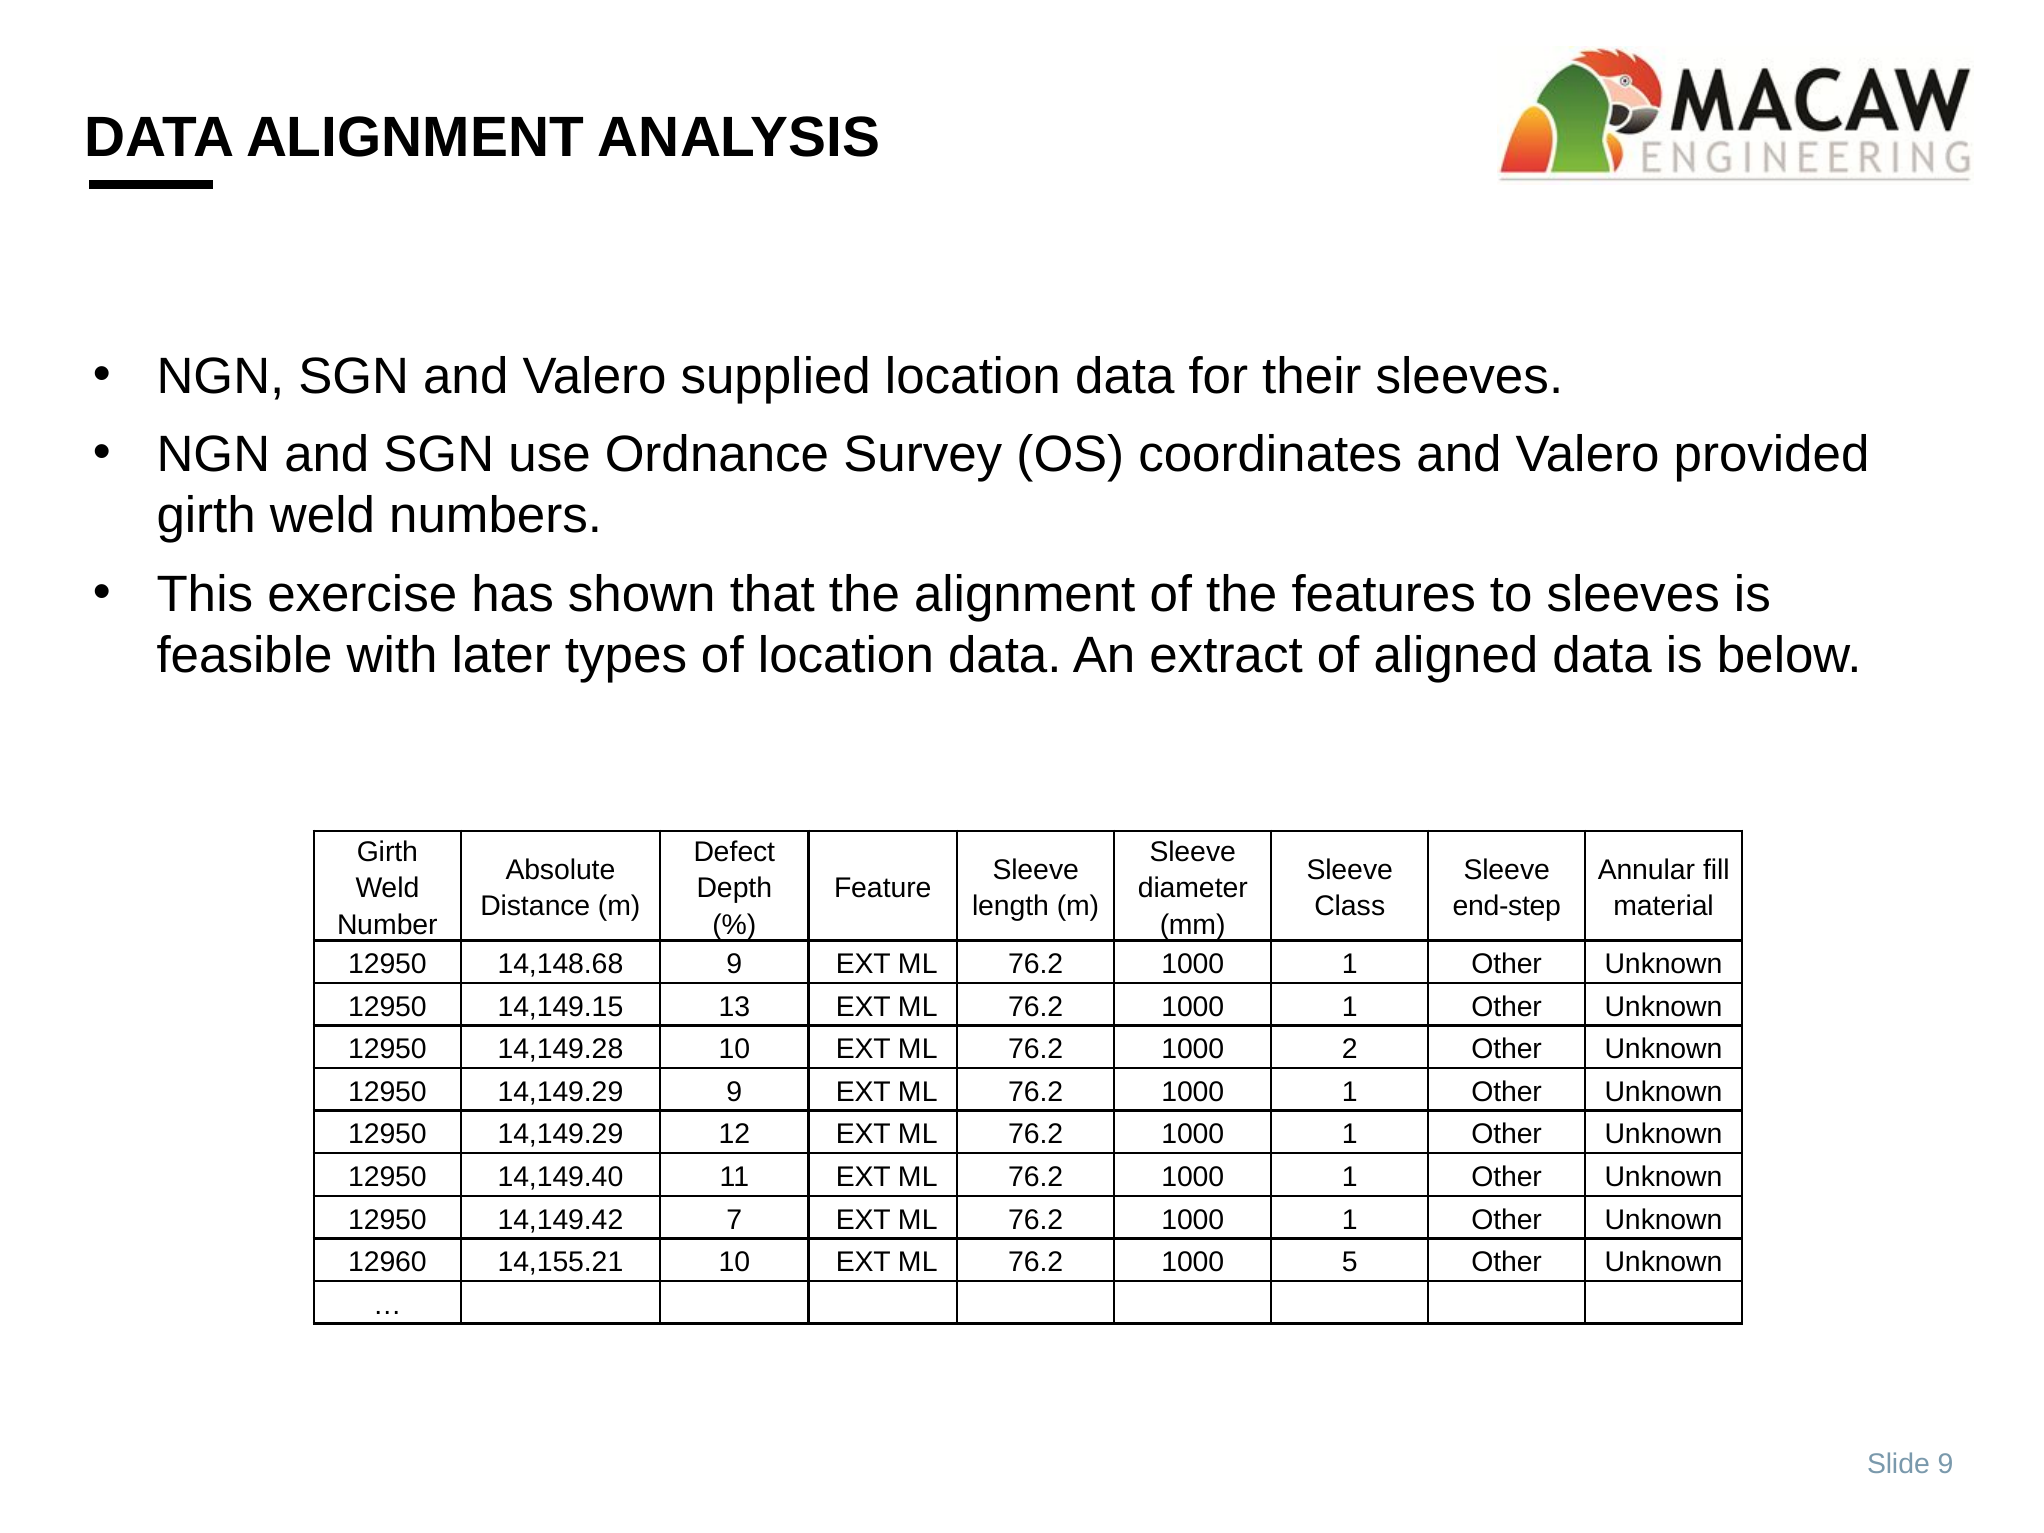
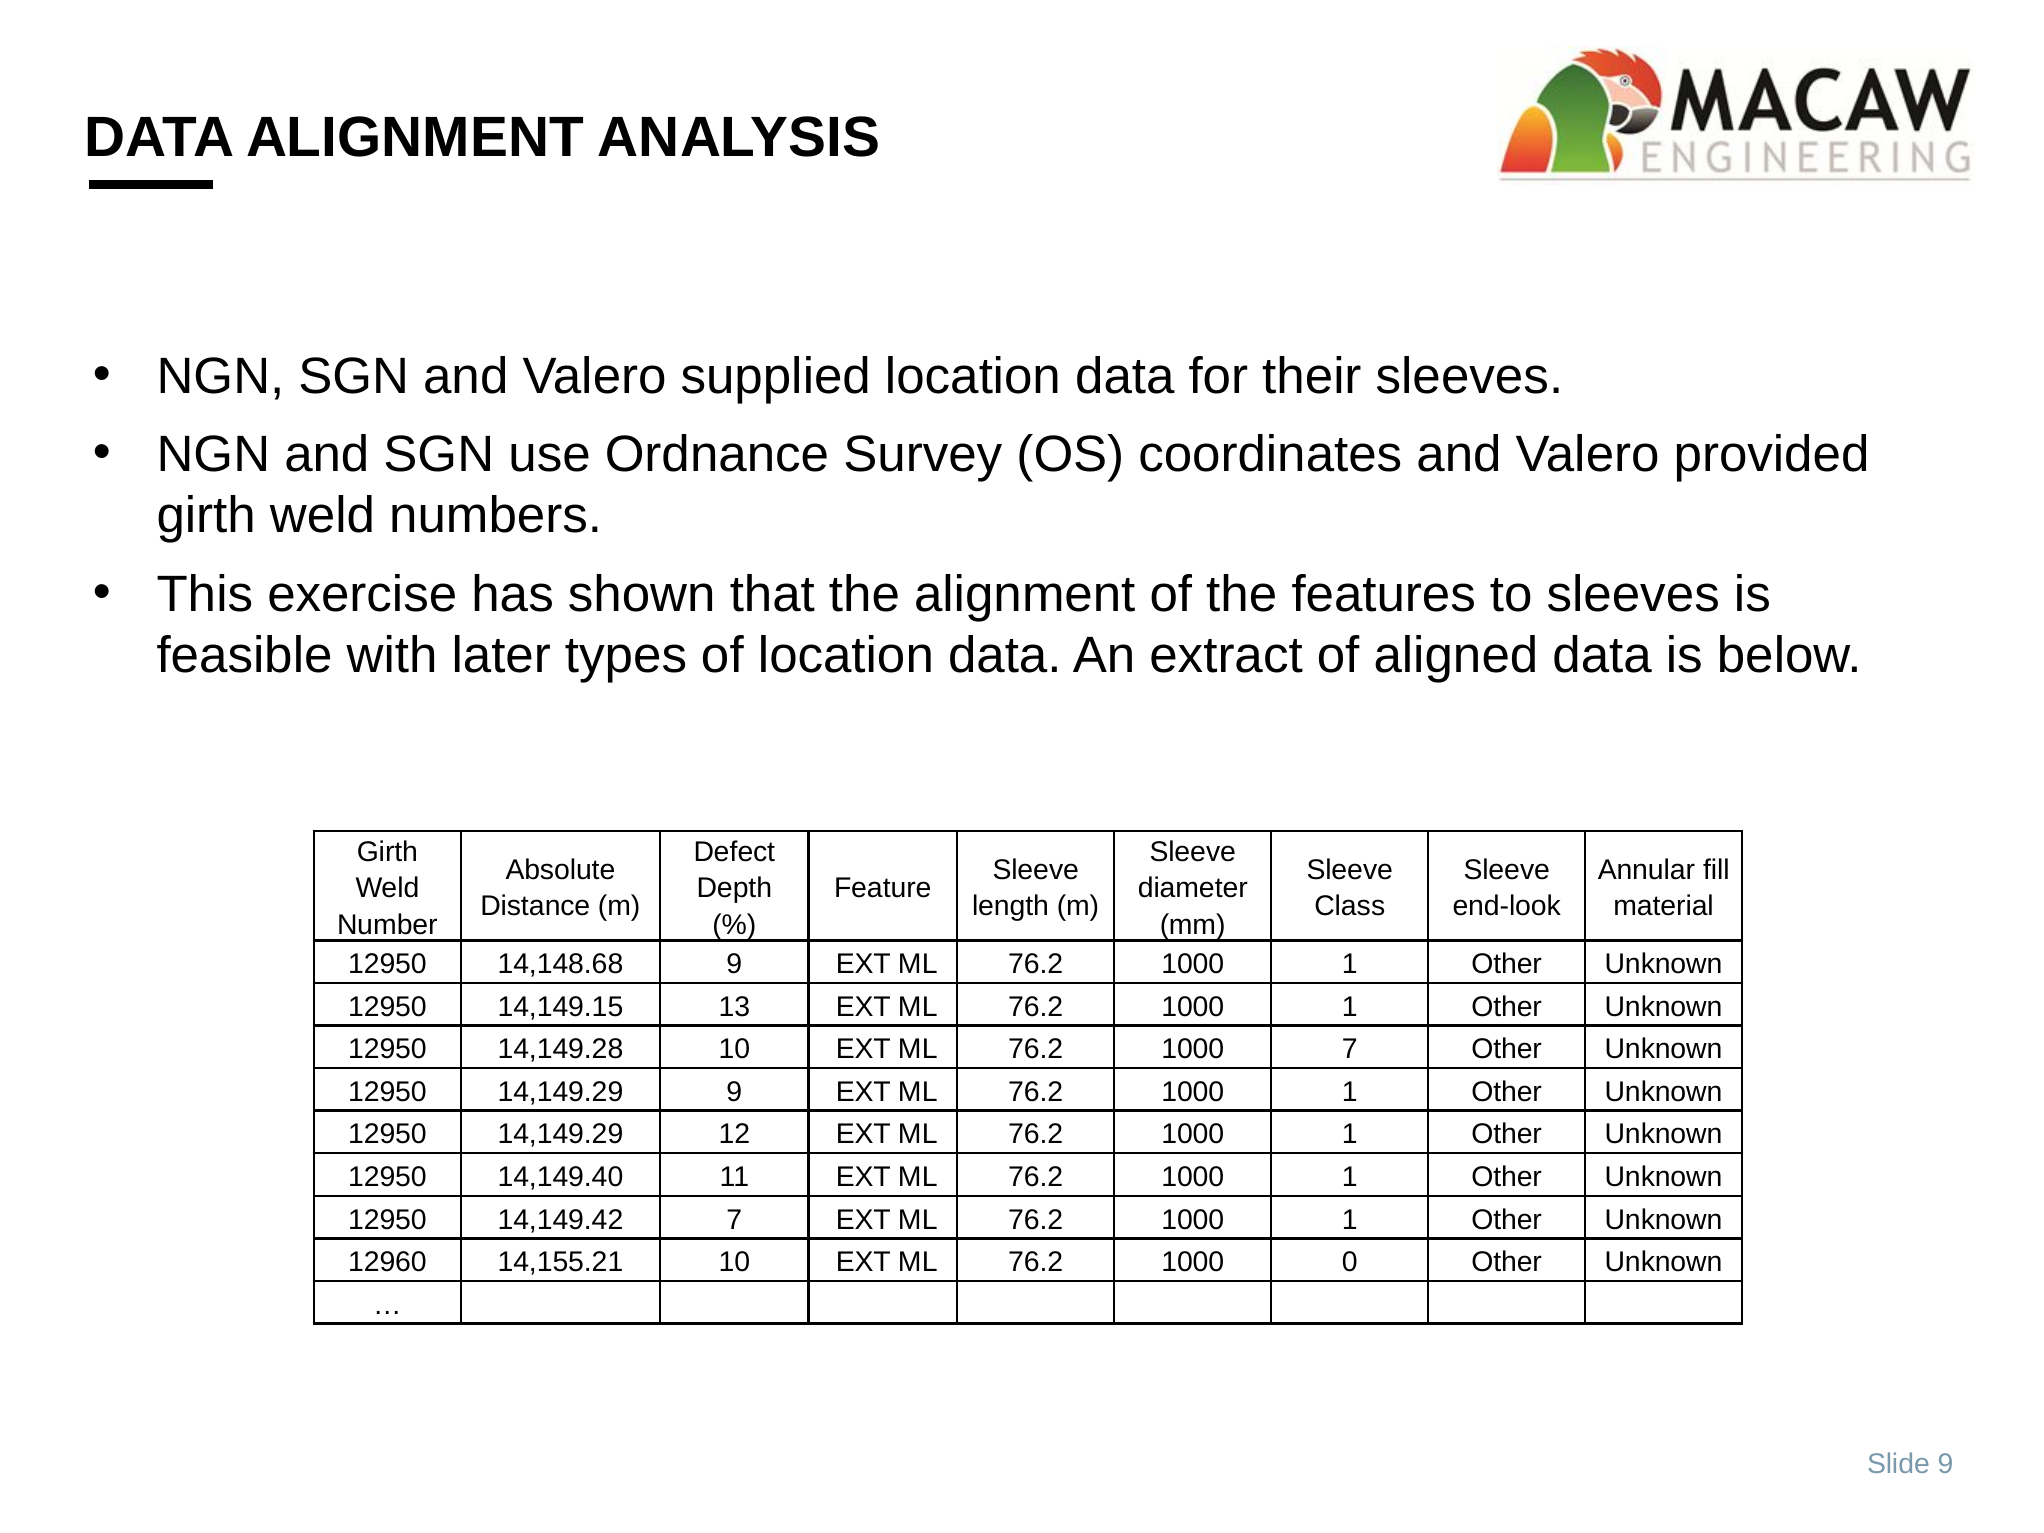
end-step: end-step -> end-look
1000 2: 2 -> 7
5: 5 -> 0
